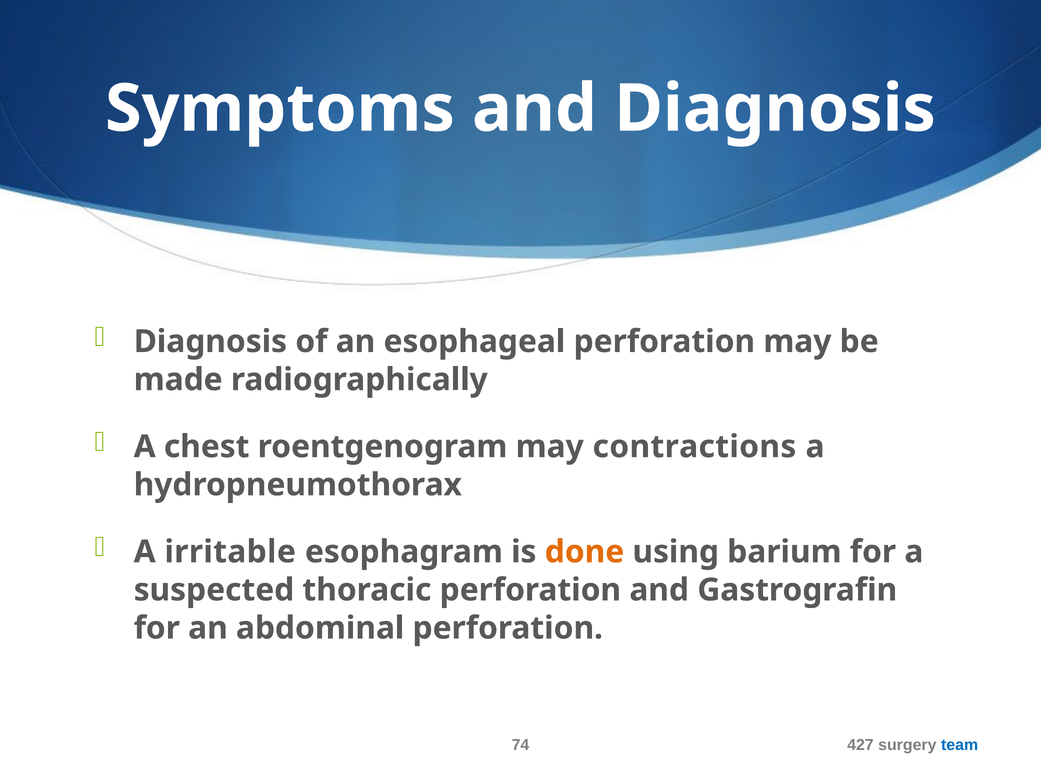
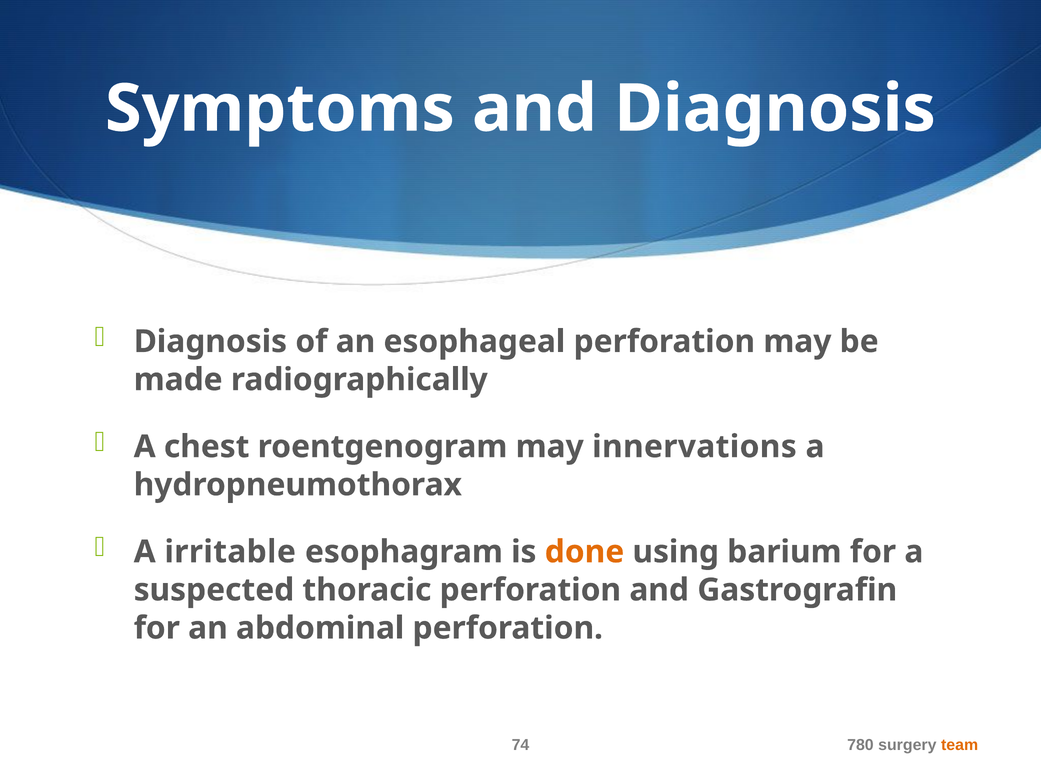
contractions: contractions -> innervations
427: 427 -> 780
team colour: blue -> orange
